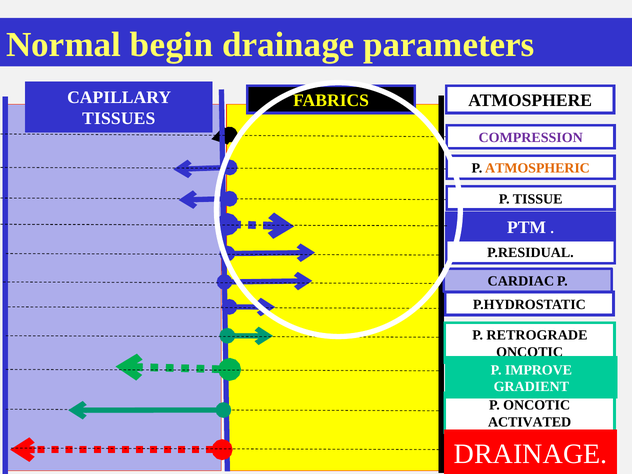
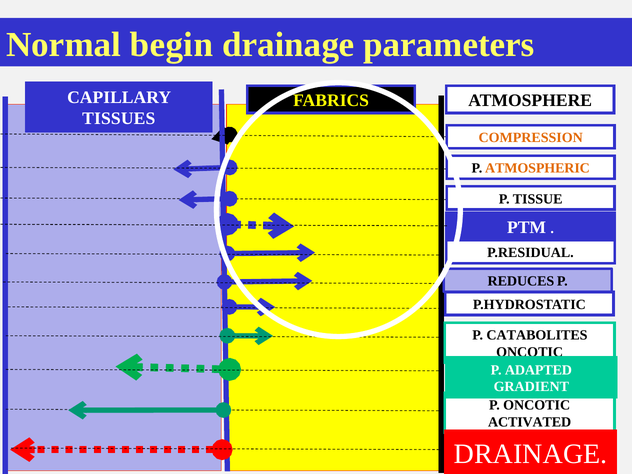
COMPRESSION colour: purple -> orange
CARDIAC: CARDIAC -> REDUCES
RETROGRADE: RETROGRADE -> CATABOLITES
IMPROVE: IMPROVE -> ADAPTED
